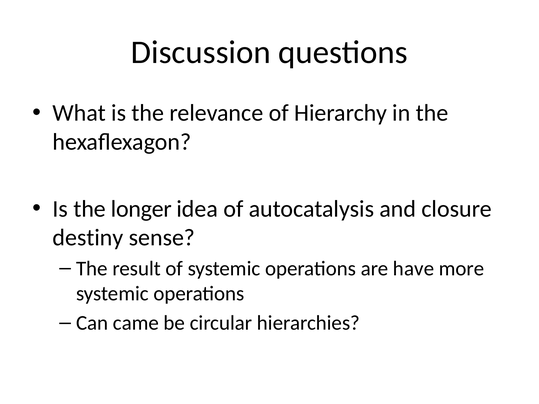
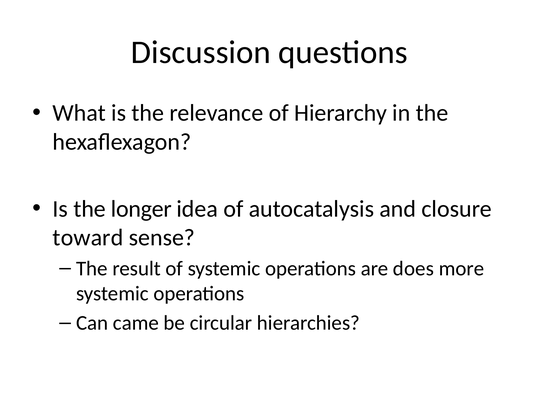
destiny: destiny -> toward
have: have -> does
